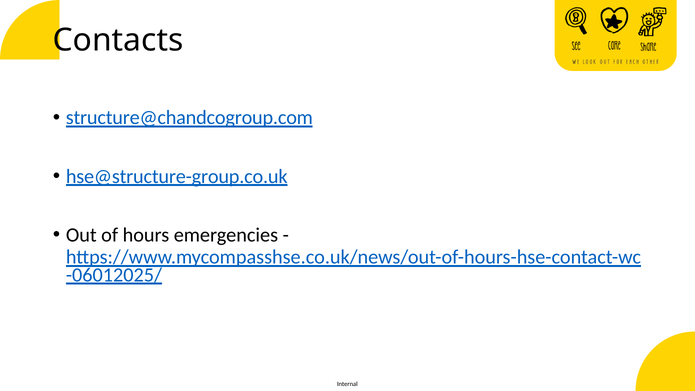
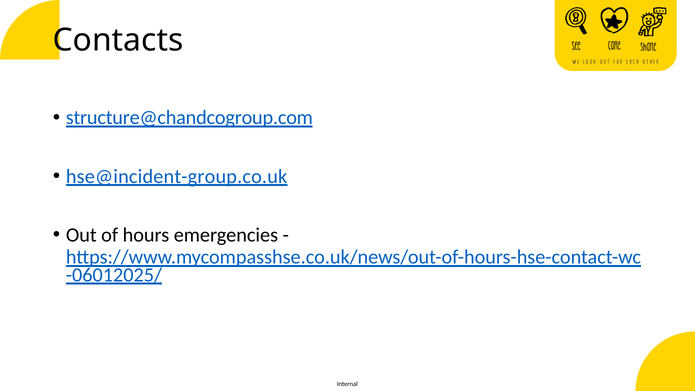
hse@structure-group.co.uk: hse@structure-group.co.uk -> hse@incident-group.co.uk
